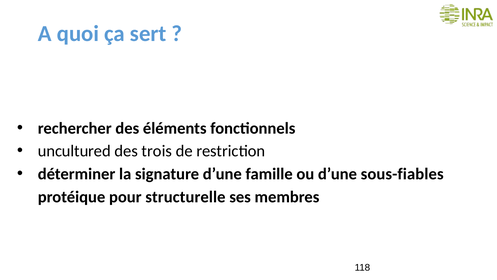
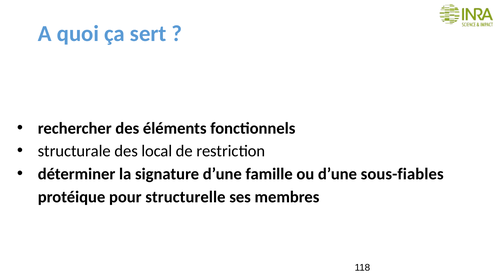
uncultured: uncultured -> structurale
trois: trois -> local
